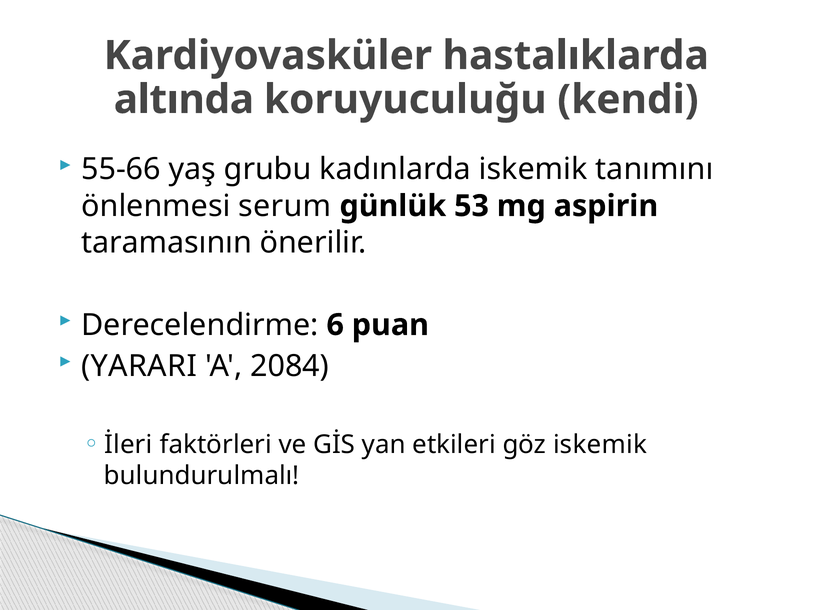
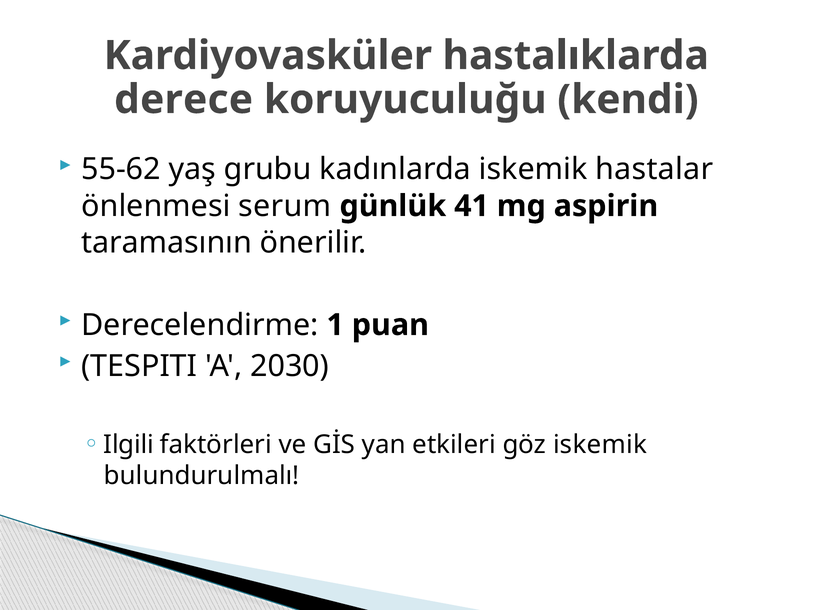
altında: altında -> derece
55-66: 55-66 -> 55-62
tanımını: tanımını -> hastalar
53: 53 -> 41
6: 6 -> 1
YARARI: YARARI -> TESPITI
2084: 2084 -> 2030
İleri: İleri -> Ilgili
